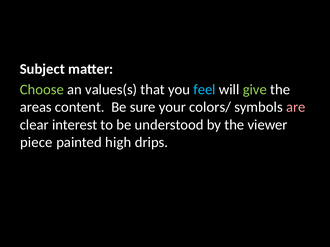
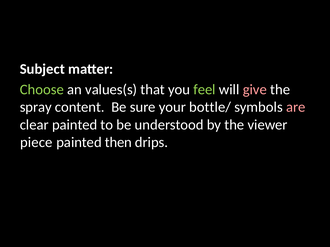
feel colour: light blue -> light green
give colour: light green -> pink
areas: areas -> spray
colors/: colors/ -> bottle/
clear interest: interest -> painted
high: high -> then
